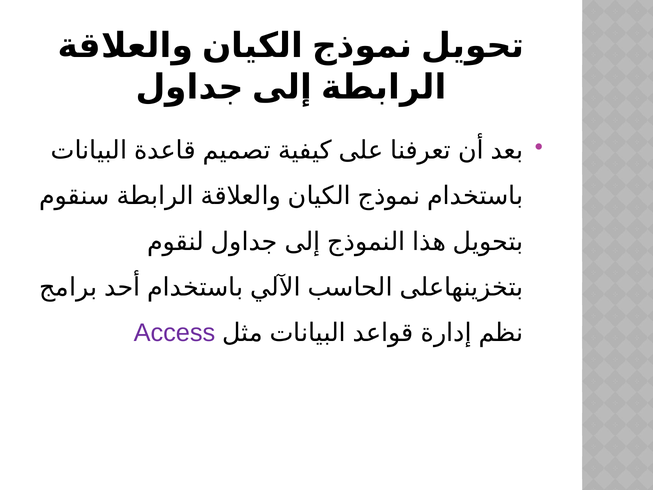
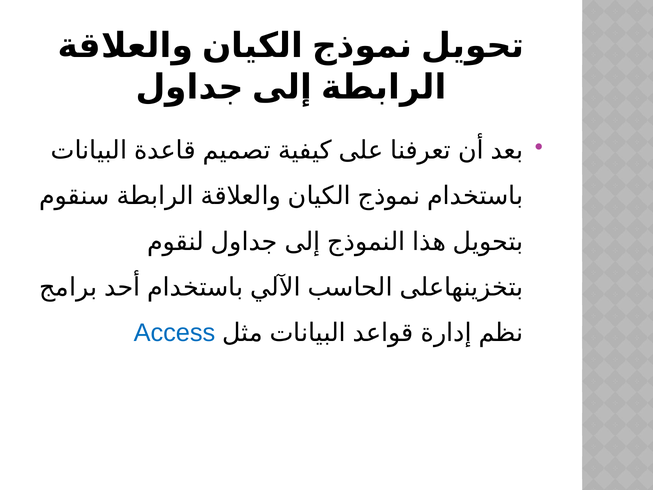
Access colour: purple -> blue
